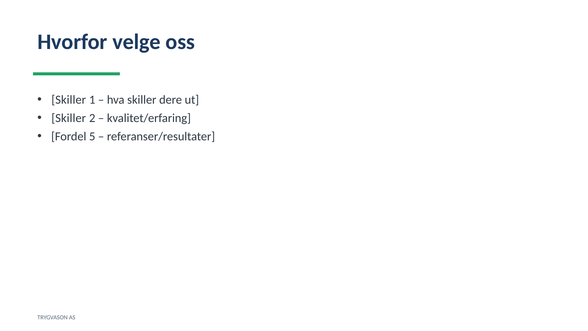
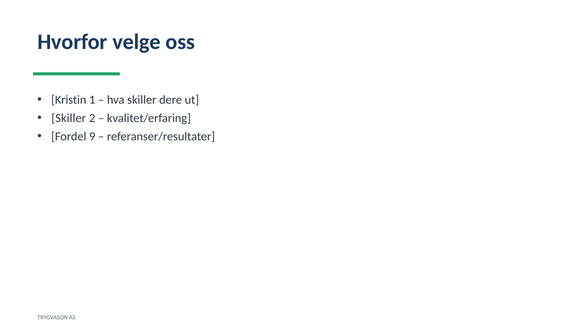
Skiller at (69, 100): Skiller -> Kristin
5: 5 -> 9
